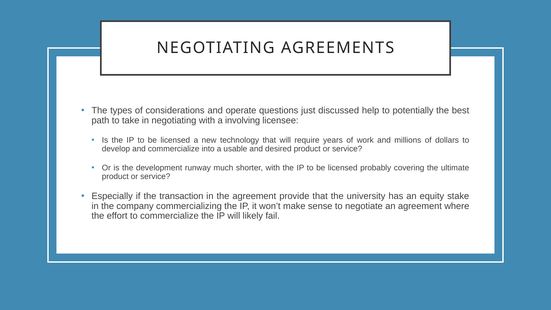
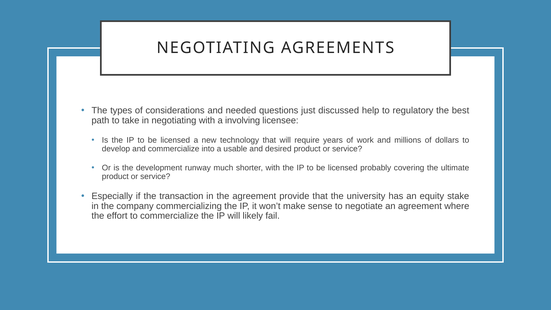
operate: operate -> needed
potentially: potentially -> regulatory
